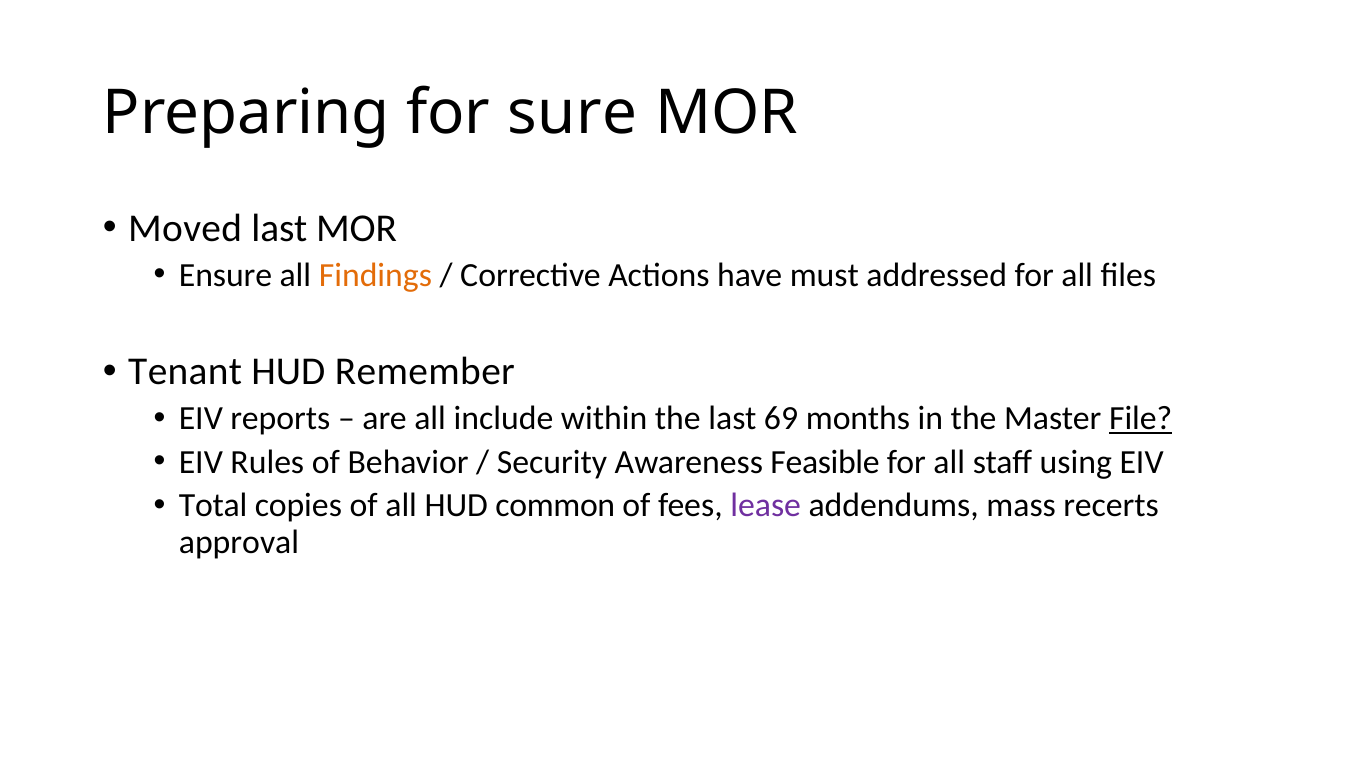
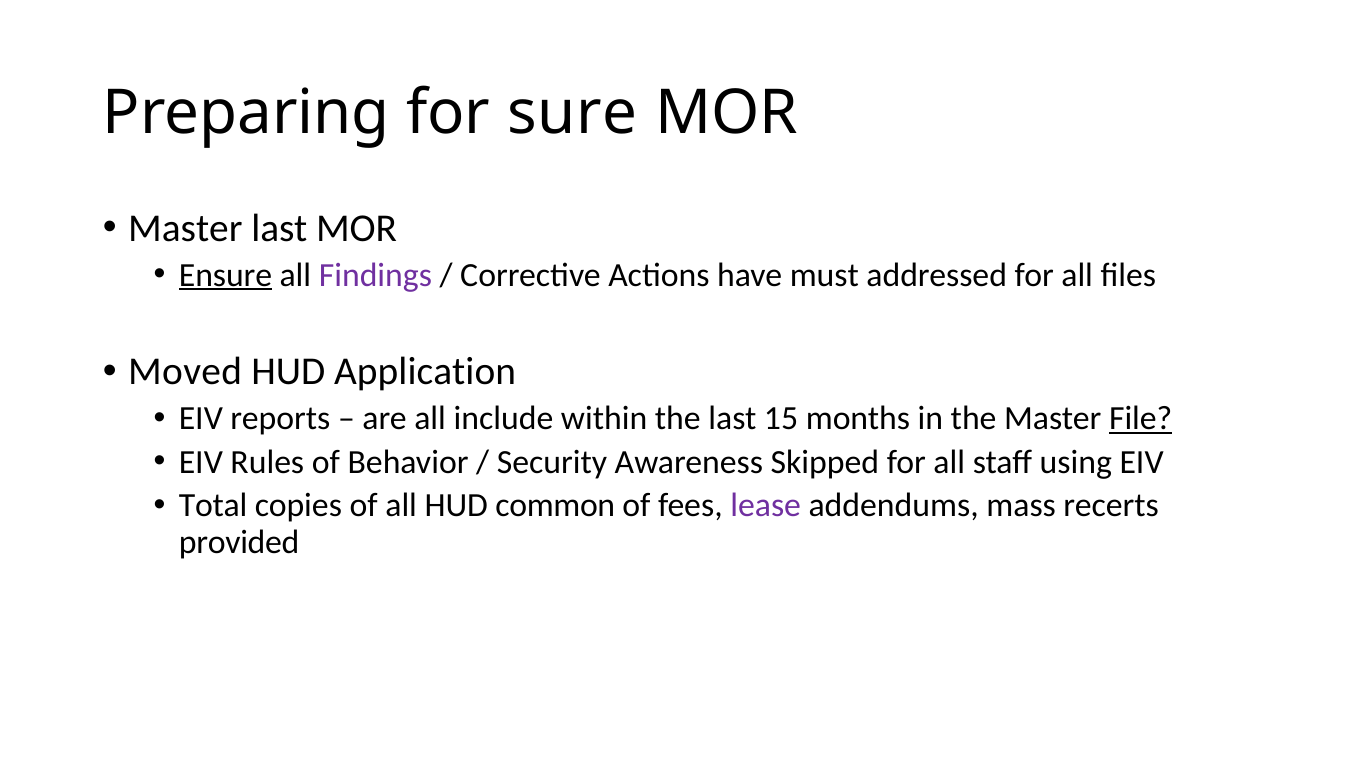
Moved at (185, 228): Moved -> Master
Ensure underline: none -> present
Findings colour: orange -> purple
Tenant: Tenant -> Moved
Remember: Remember -> Application
69: 69 -> 15
Feasible: Feasible -> Skipped
approval: approval -> provided
